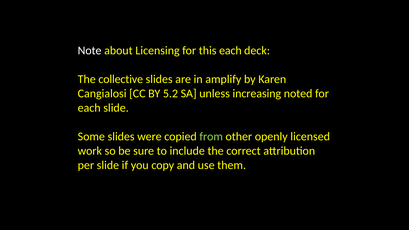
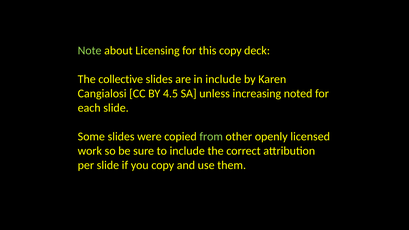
Note colour: white -> light green
this each: each -> copy
in amplify: amplify -> include
5.2: 5.2 -> 4.5
